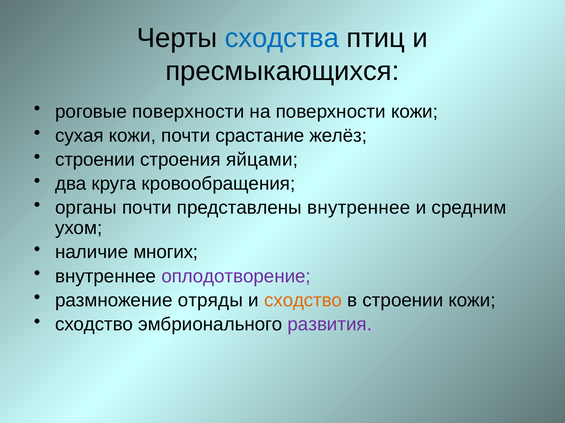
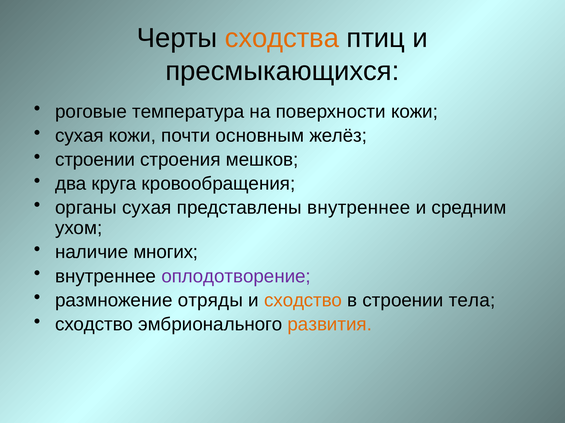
сходства colour: blue -> orange
роговые поверхности: поверхности -> температура
срастание: срастание -> основным
яйцами: яйцами -> мешков
органы почти: почти -> сухая
строении кожи: кожи -> тела
развития colour: purple -> orange
